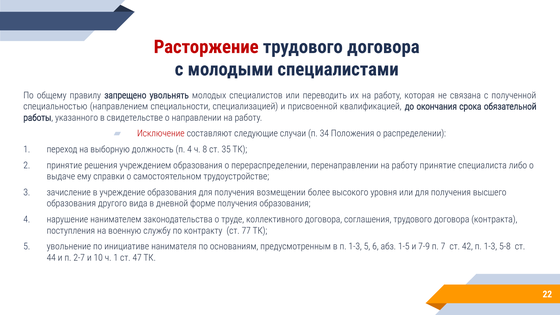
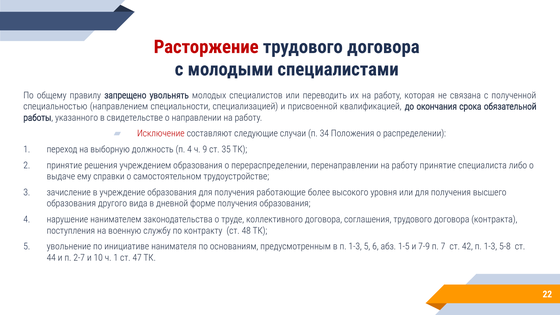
8: 8 -> 9
возмещении: возмещении -> работающие
77: 77 -> 48
